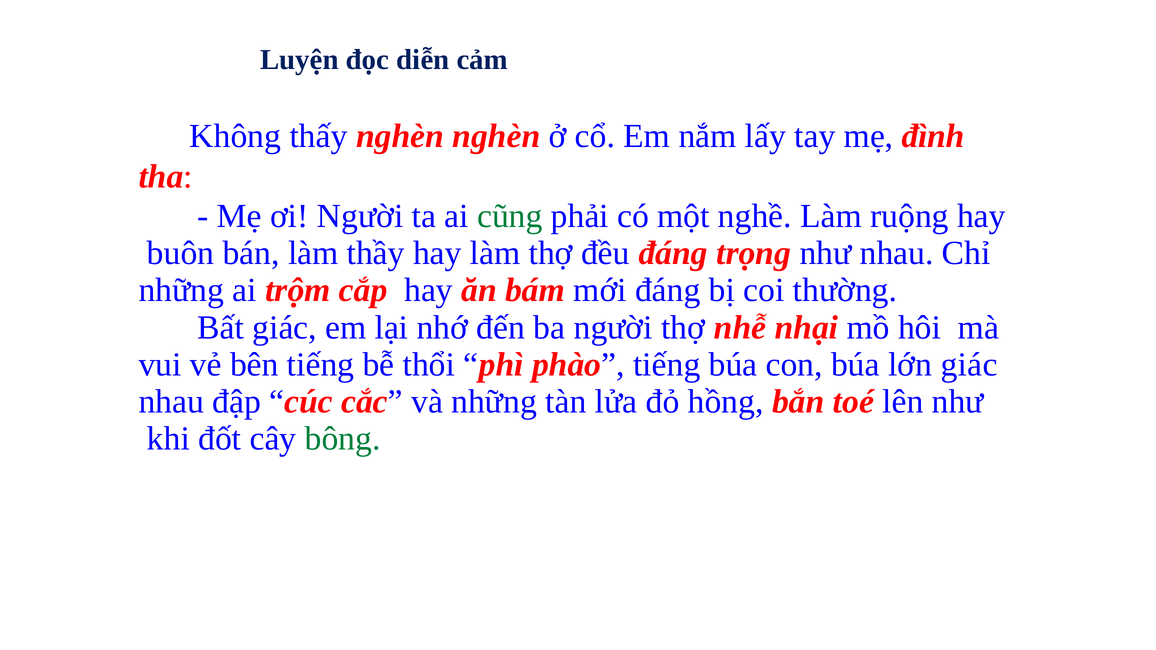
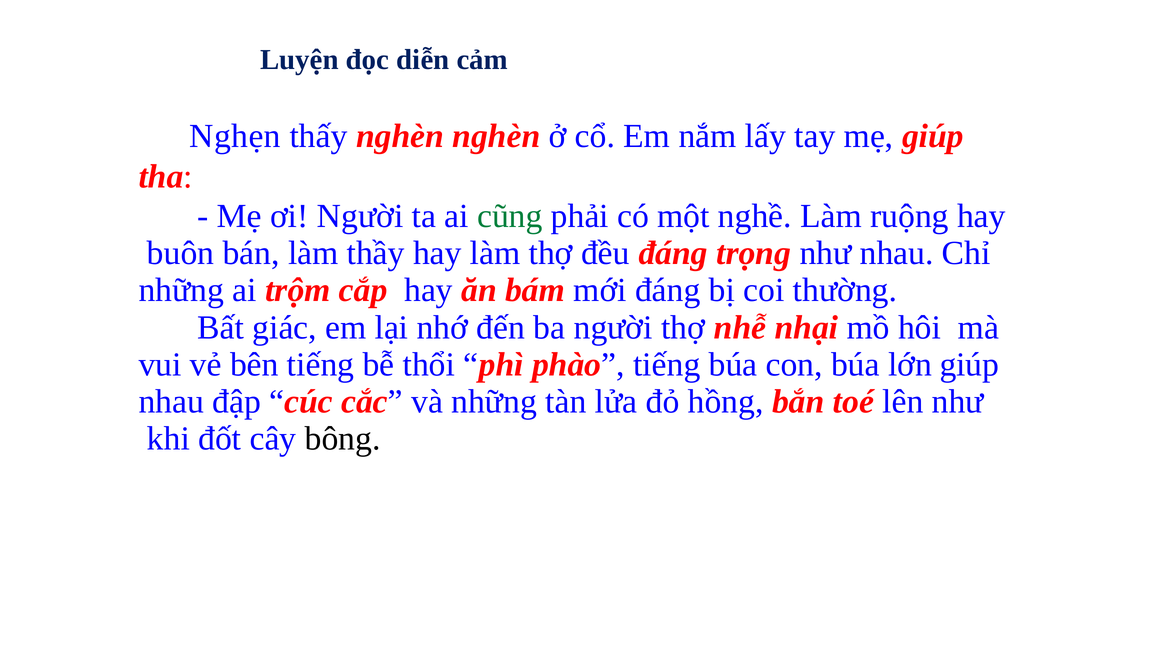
Không: Không -> Nghẹn
mẹ đình: đình -> giúp
lớn giác: giác -> giúp
bông colour: green -> black
